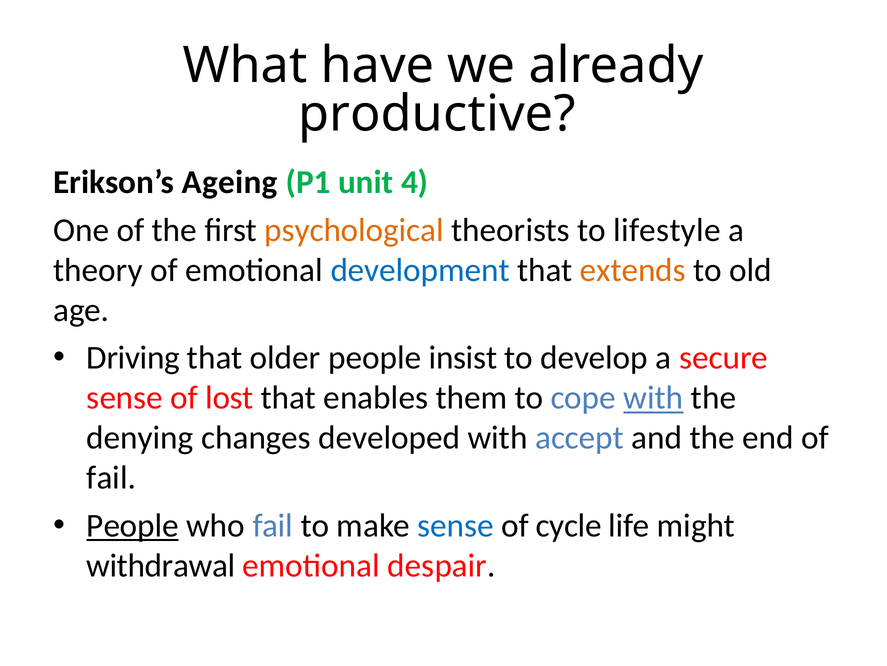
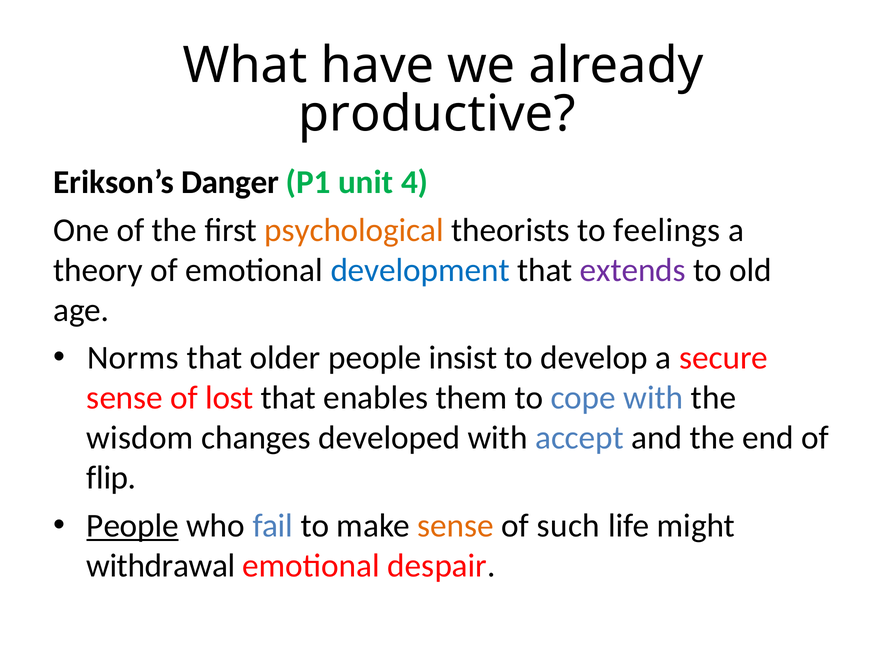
Ageing: Ageing -> Danger
lifestyle: lifestyle -> feelings
extends colour: orange -> purple
Driving: Driving -> Norms
with at (653, 397) underline: present -> none
denying: denying -> wisdom
fail at (111, 477): fail -> flip
sense at (455, 525) colour: blue -> orange
cycle: cycle -> such
